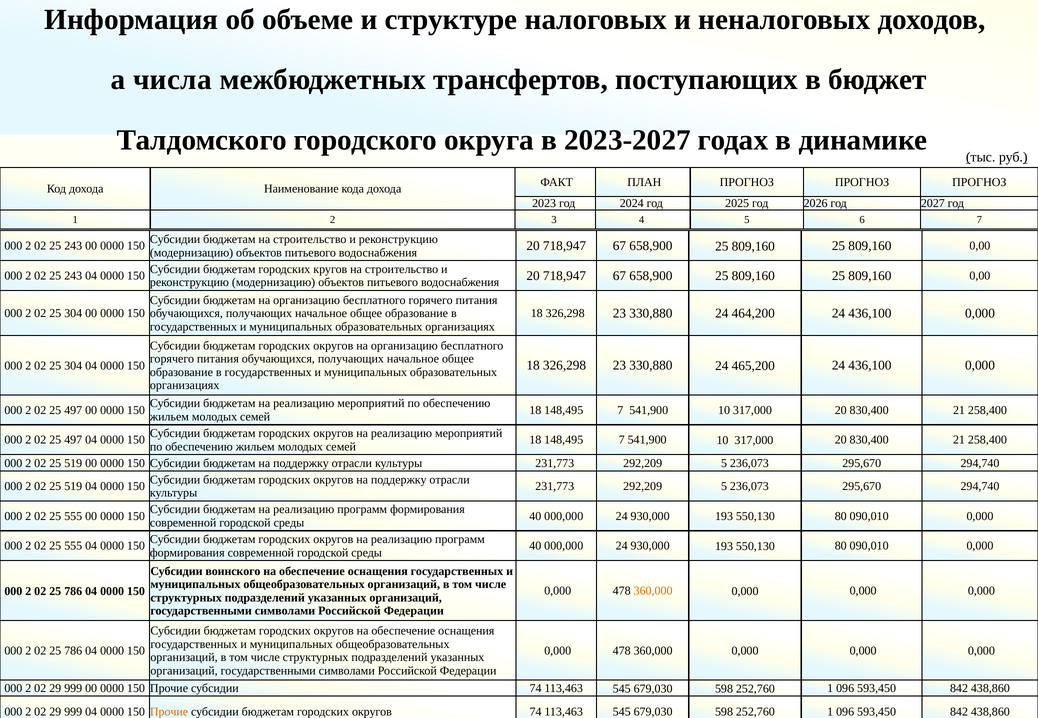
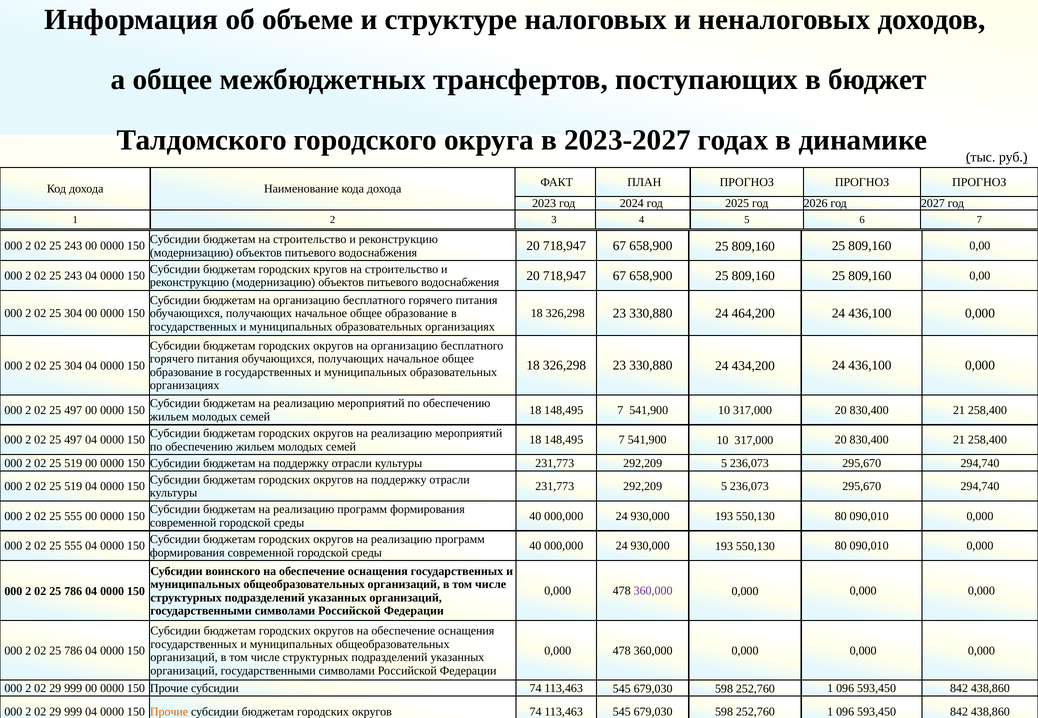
а числа: числа -> общее
465,200: 465,200 -> 434,200
360,000 at (653, 591) colour: orange -> purple
